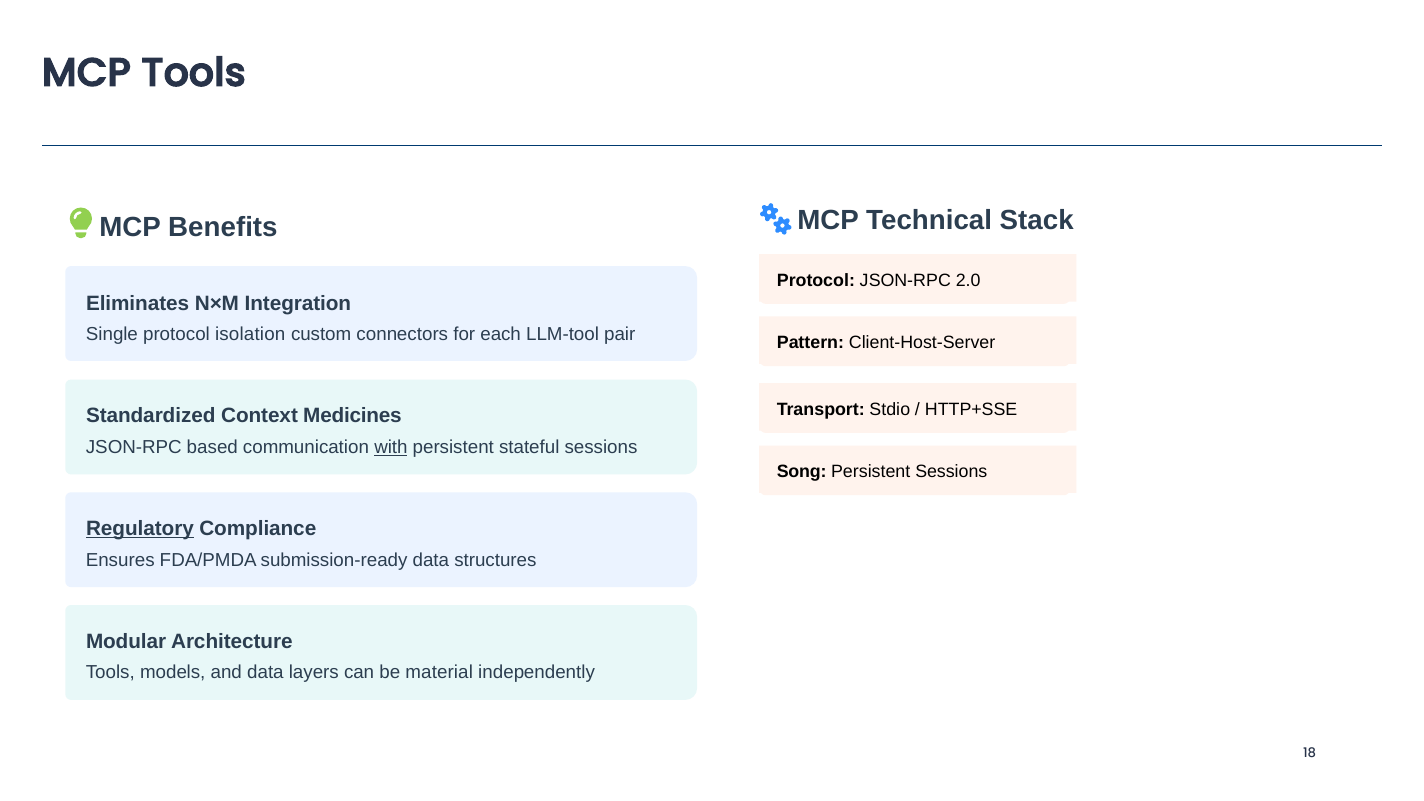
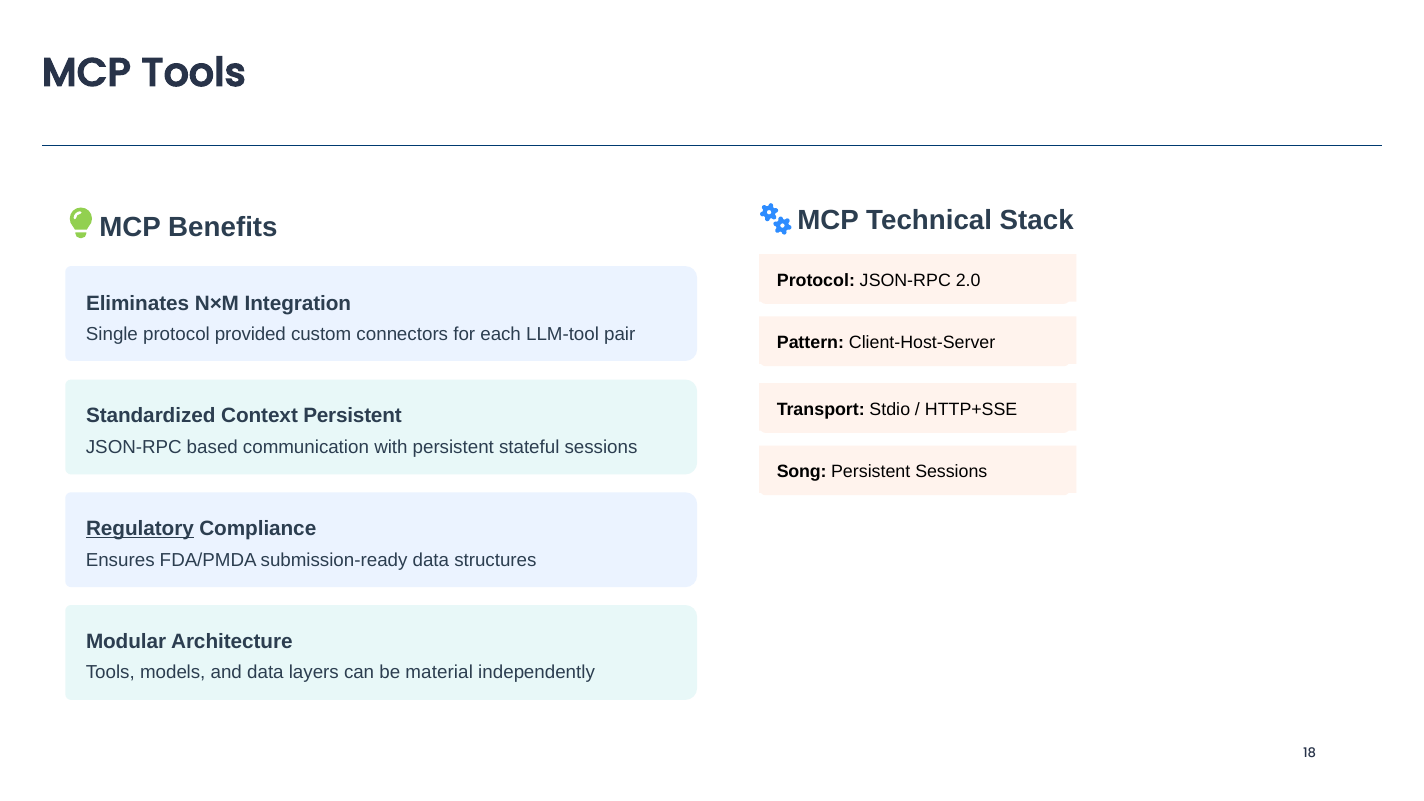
isolation: isolation -> provided
Context Medicines: Medicines -> Persistent
with underline: present -> none
